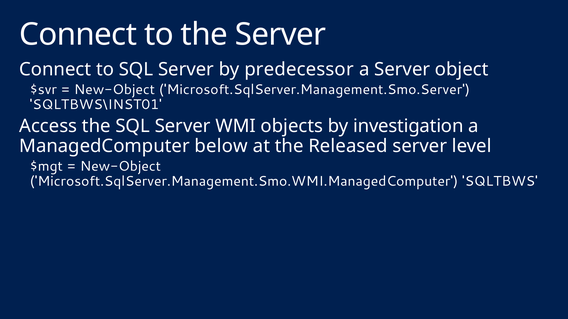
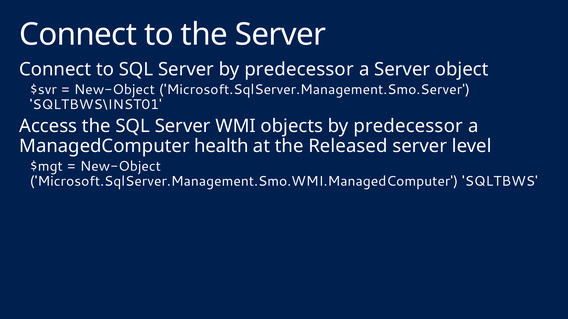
objects by investigation: investigation -> predecessor
below: below -> health
